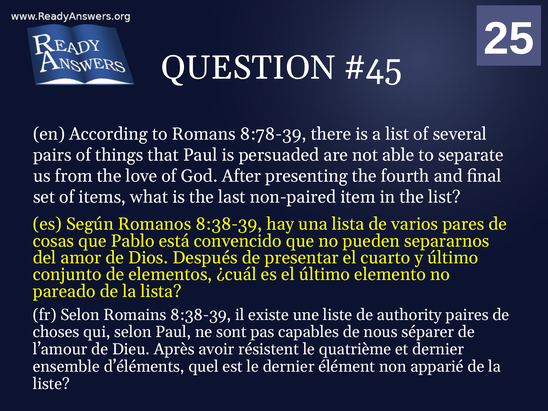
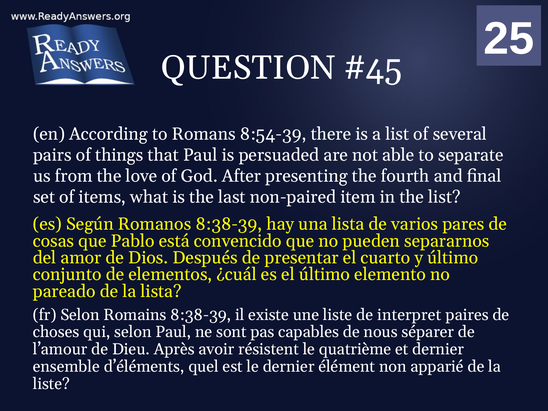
8:78-39: 8:78-39 -> 8:54-39
authority: authority -> interpret
